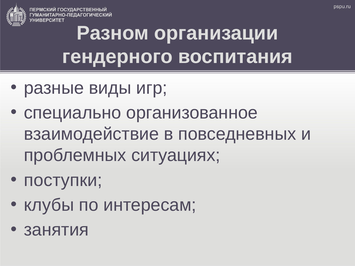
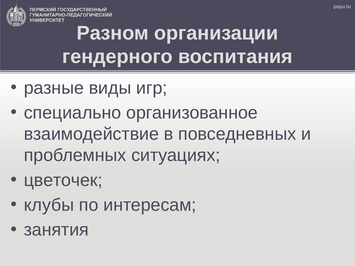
поступки: поступки -> цветочек
